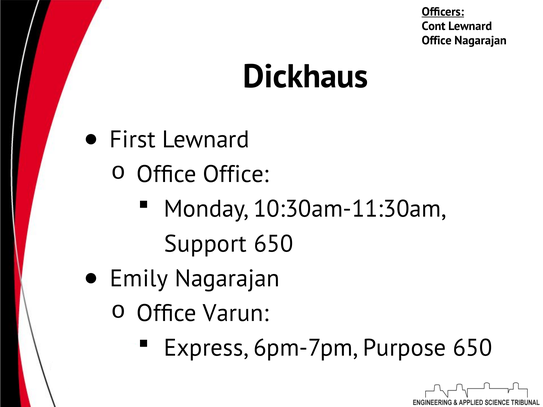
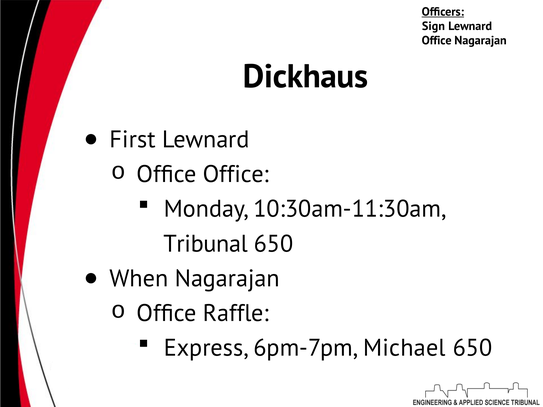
Cont: Cont -> Sign
Support: Support -> Tribunal
Emily: Emily -> When
Varun: Varun -> Raffle
Purpose: Purpose -> Michael
